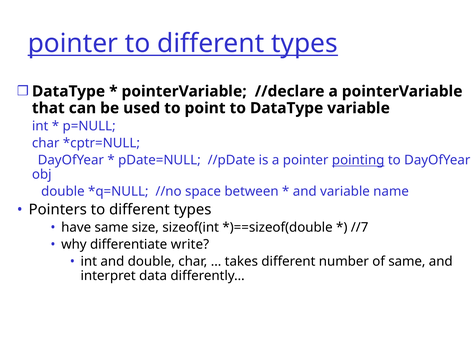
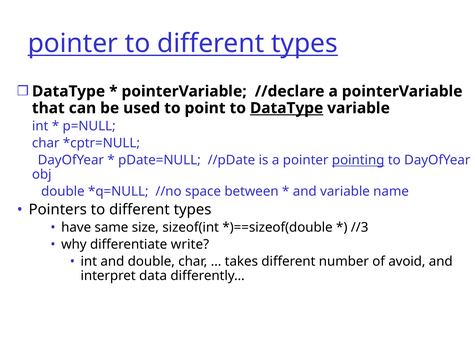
DataType at (287, 108) underline: none -> present
//7: //7 -> //3
of same: same -> avoid
